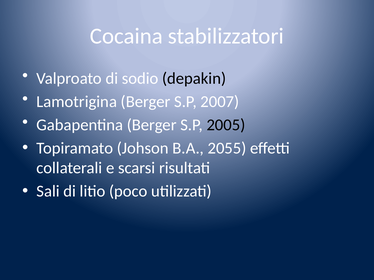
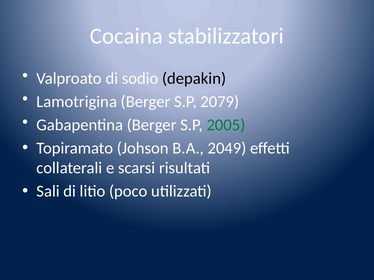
2007: 2007 -> 2079
2005 colour: black -> green
2055: 2055 -> 2049
